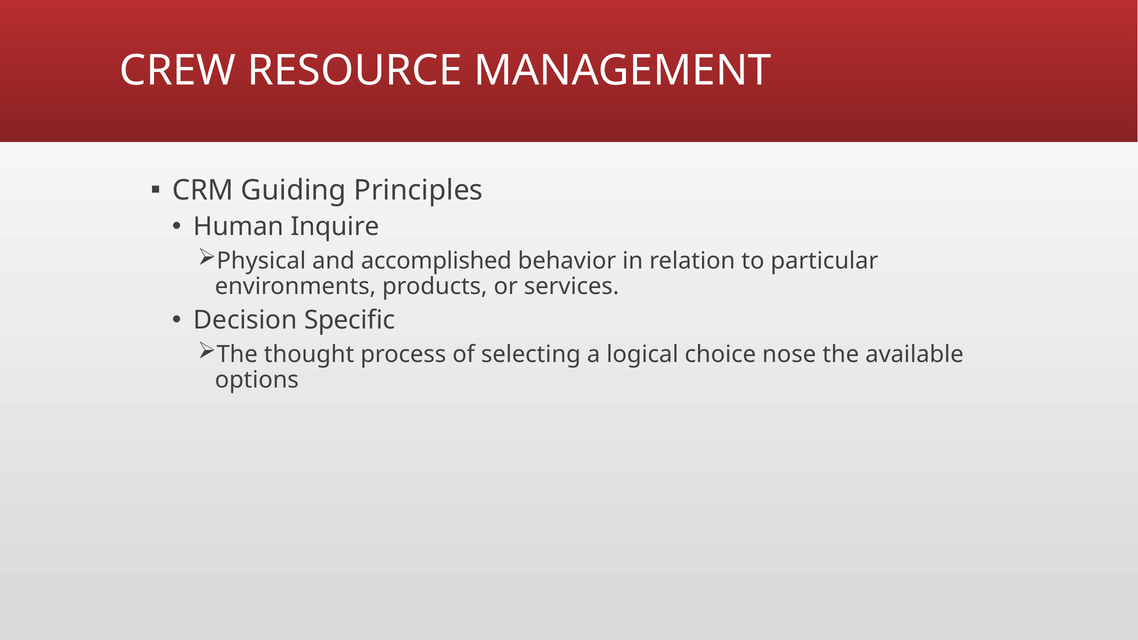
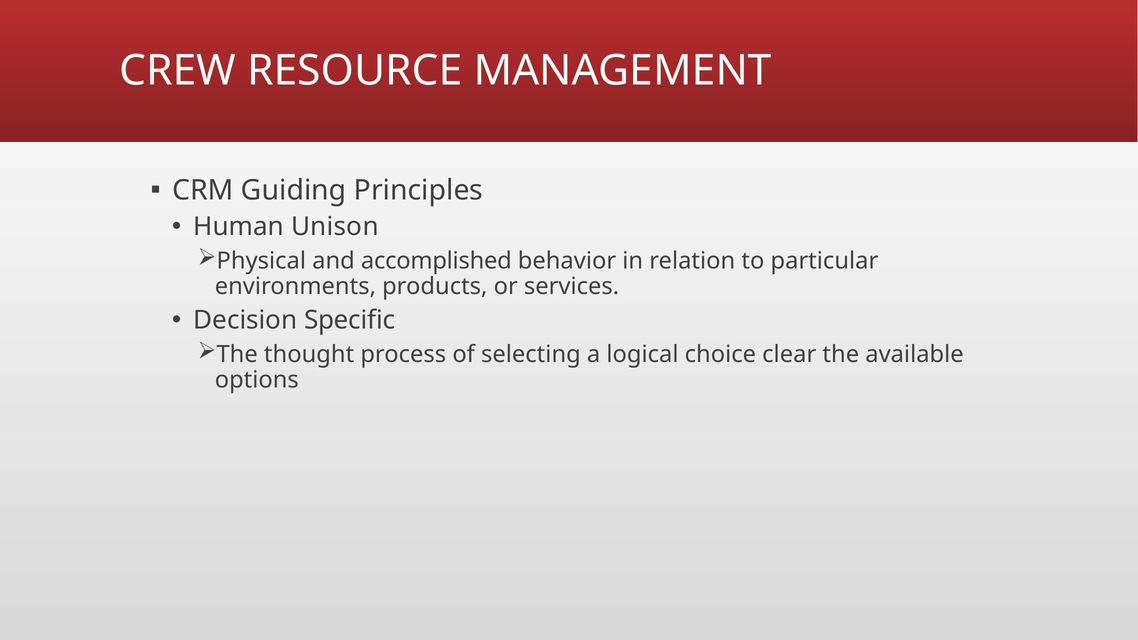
Inquire: Inquire -> Unison
nose: nose -> clear
